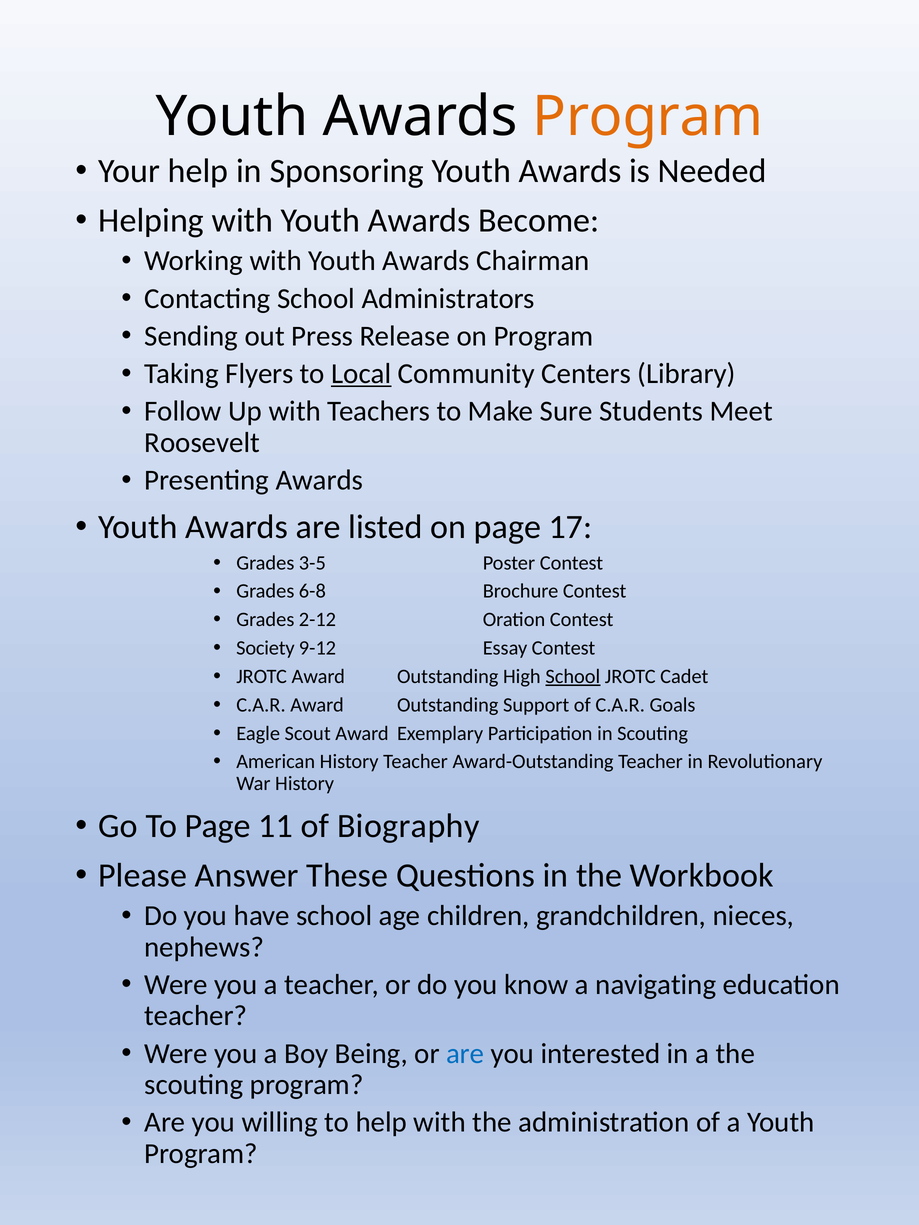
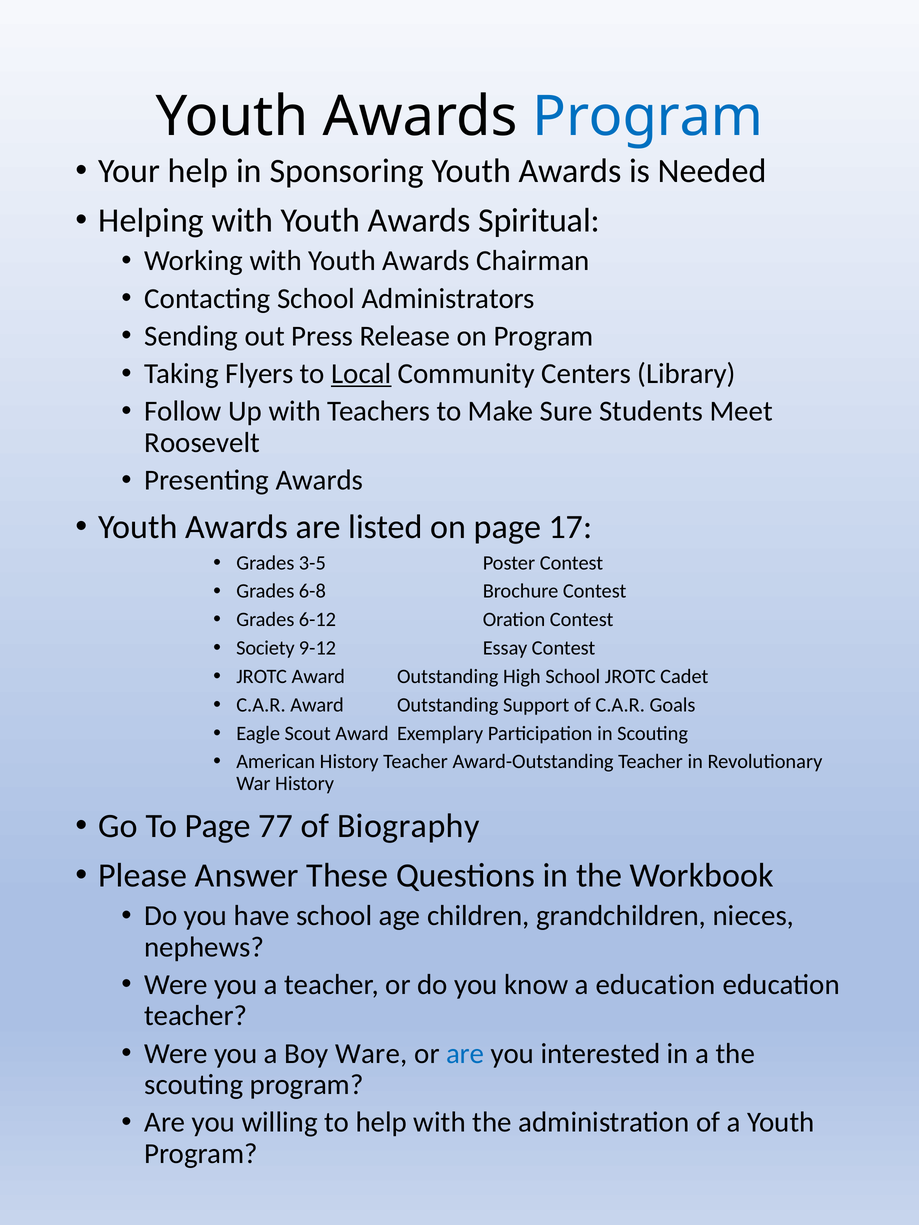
Program at (648, 117) colour: orange -> blue
Become: Become -> Spiritual
2-12: 2-12 -> 6-12
School at (573, 677) underline: present -> none
11: 11 -> 77
a navigating: navigating -> education
Being: Being -> Ware
